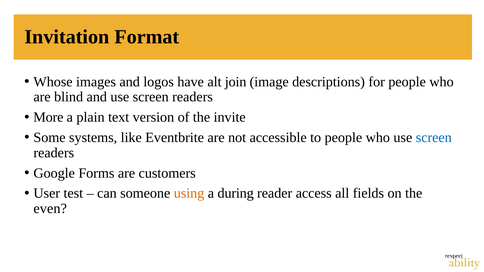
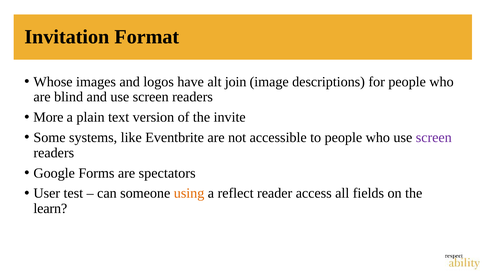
screen at (434, 138) colour: blue -> purple
customers: customers -> spectators
during: during -> reflect
even: even -> learn
